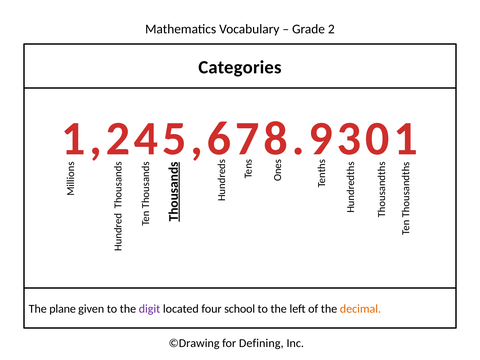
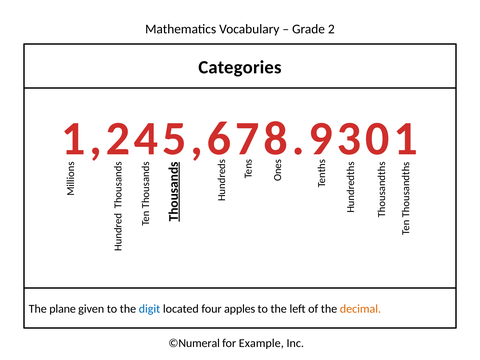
digit colour: purple -> blue
school: school -> apples
©Drawing: ©Drawing -> ©Numeral
Defining: Defining -> Example
